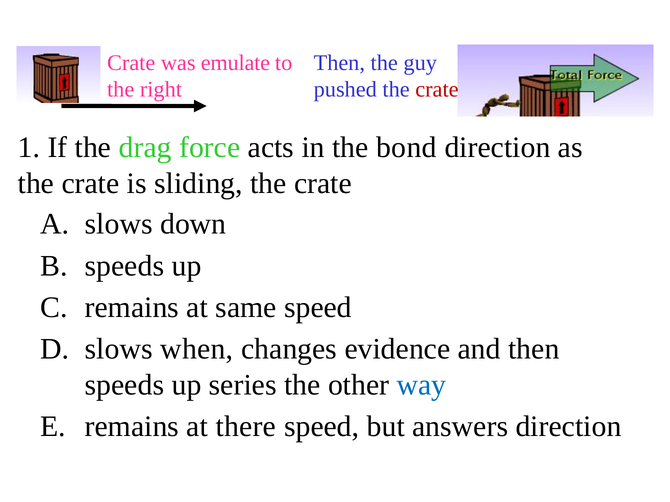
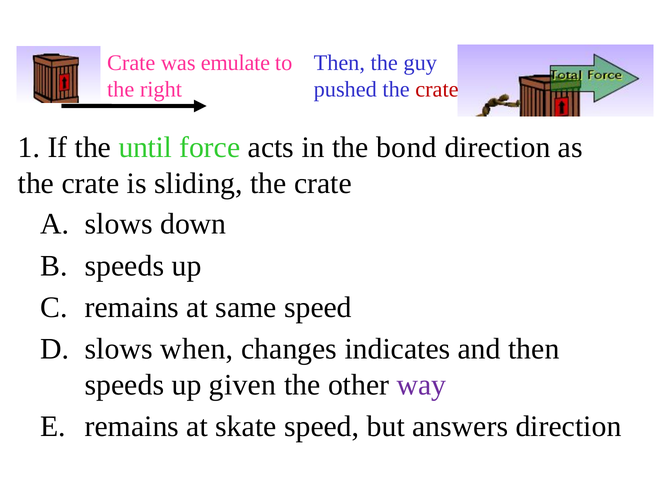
drag: drag -> until
evidence: evidence -> indicates
series: series -> given
way colour: blue -> purple
there: there -> skate
